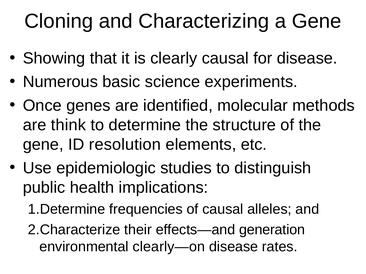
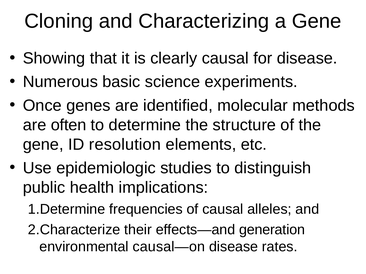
think: think -> often
clearly—on: clearly—on -> causal—on
